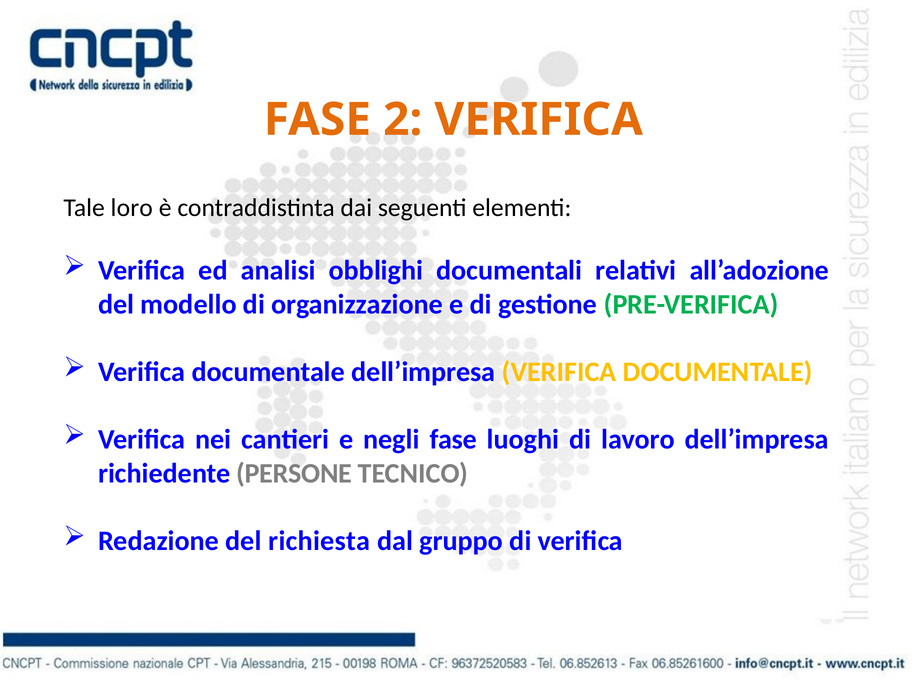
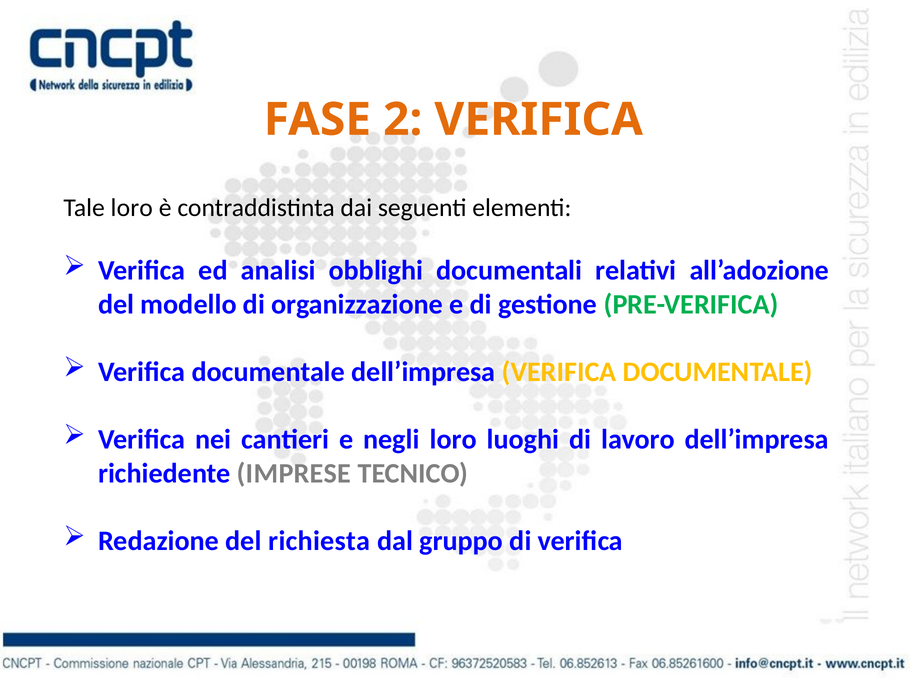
negli fase: fase -> loro
PERSONE: PERSONE -> IMPRESE
